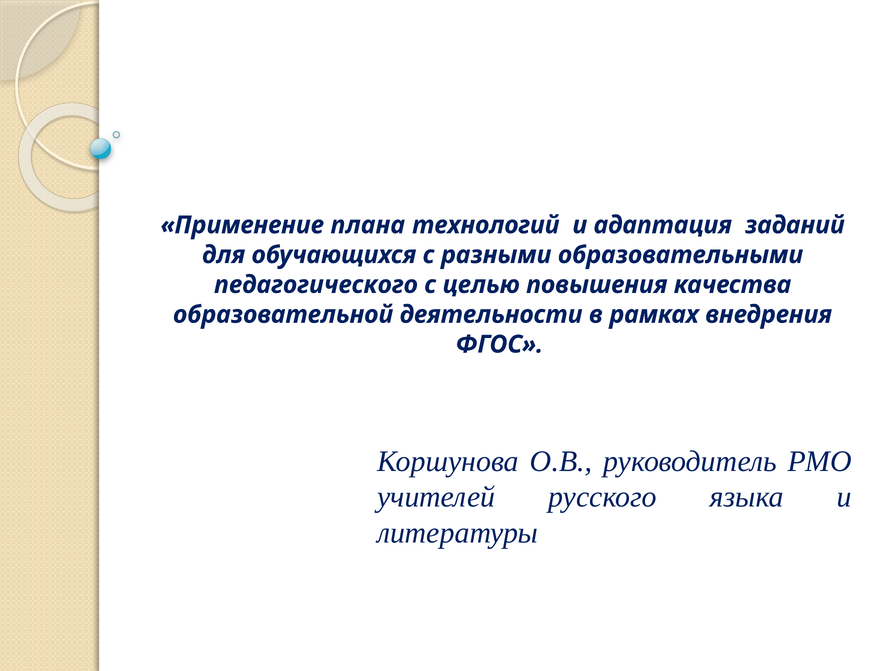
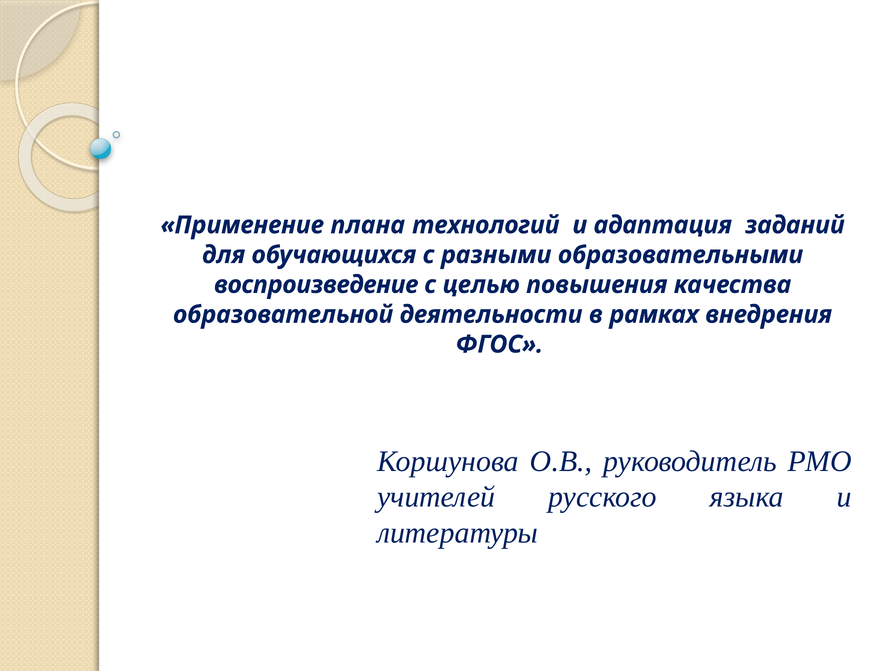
педагогического: педагогического -> воспроизведение
